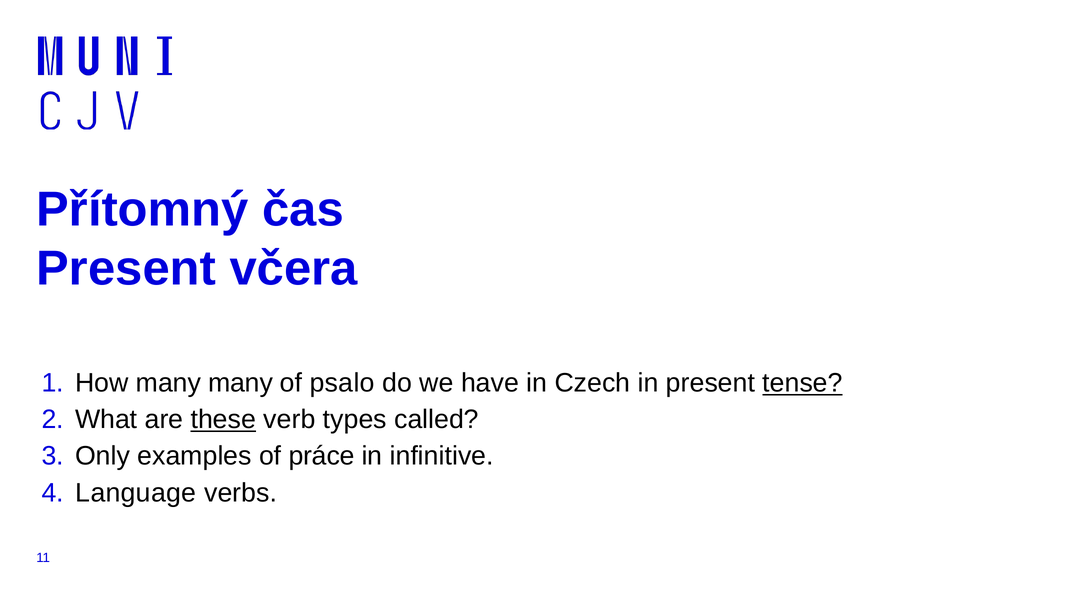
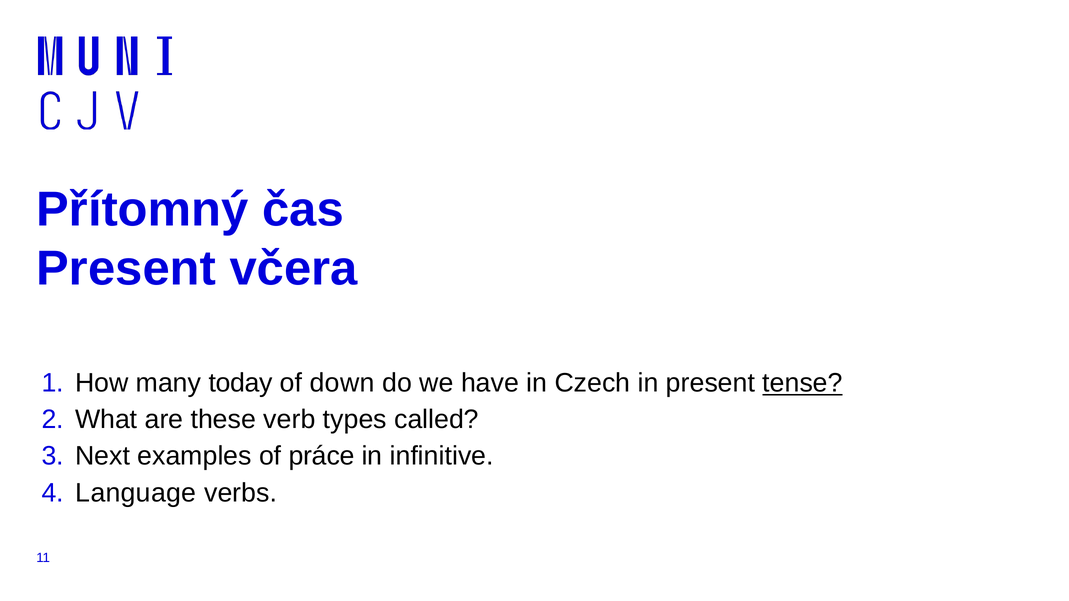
many many: many -> today
psalo: psalo -> down
these underline: present -> none
Only: Only -> Next
